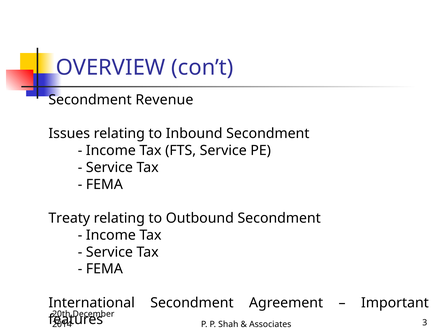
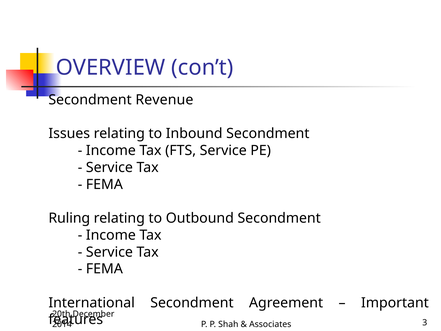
Treaty: Treaty -> Ruling
